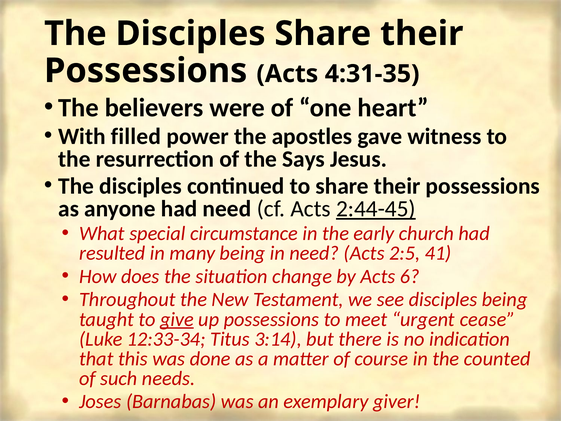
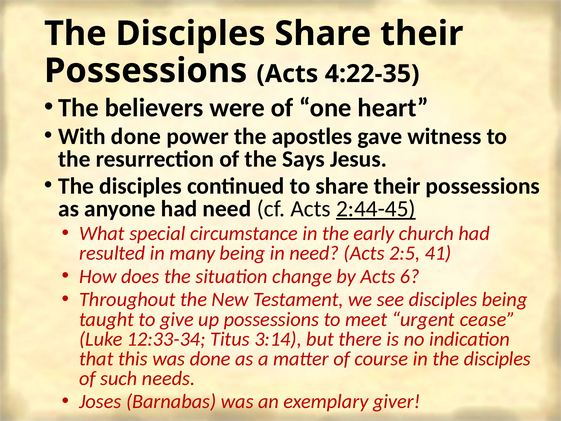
4:31-35: 4:31-35 -> 4:22-35
With filled: filled -> done
give underline: present -> none
in the counted: counted -> disciples
